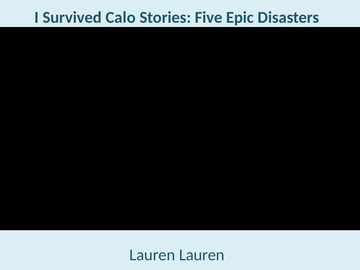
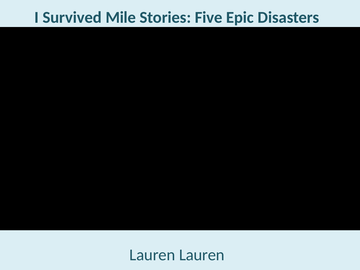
Calo: Calo -> Mile
